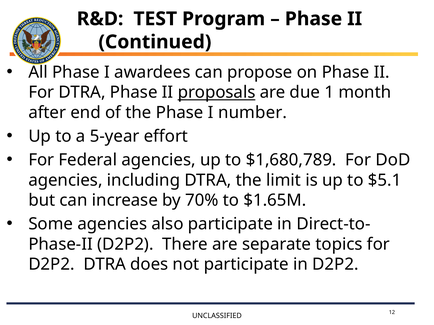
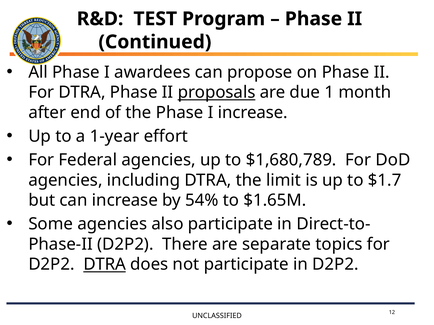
I number: number -> increase
5-year: 5-year -> 1-year
$5.1: $5.1 -> $1.7
70%: 70% -> 54%
DTRA at (105, 265) underline: none -> present
